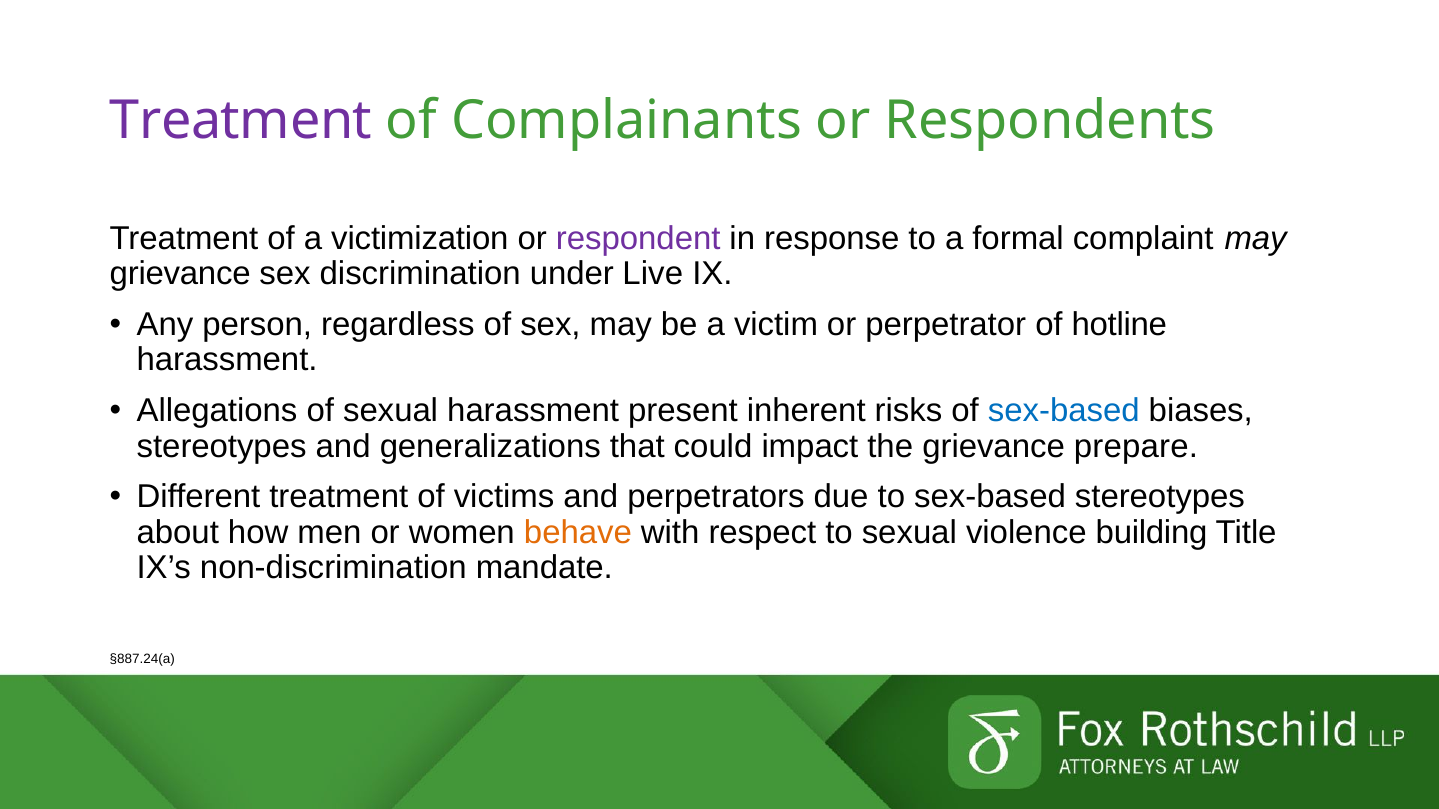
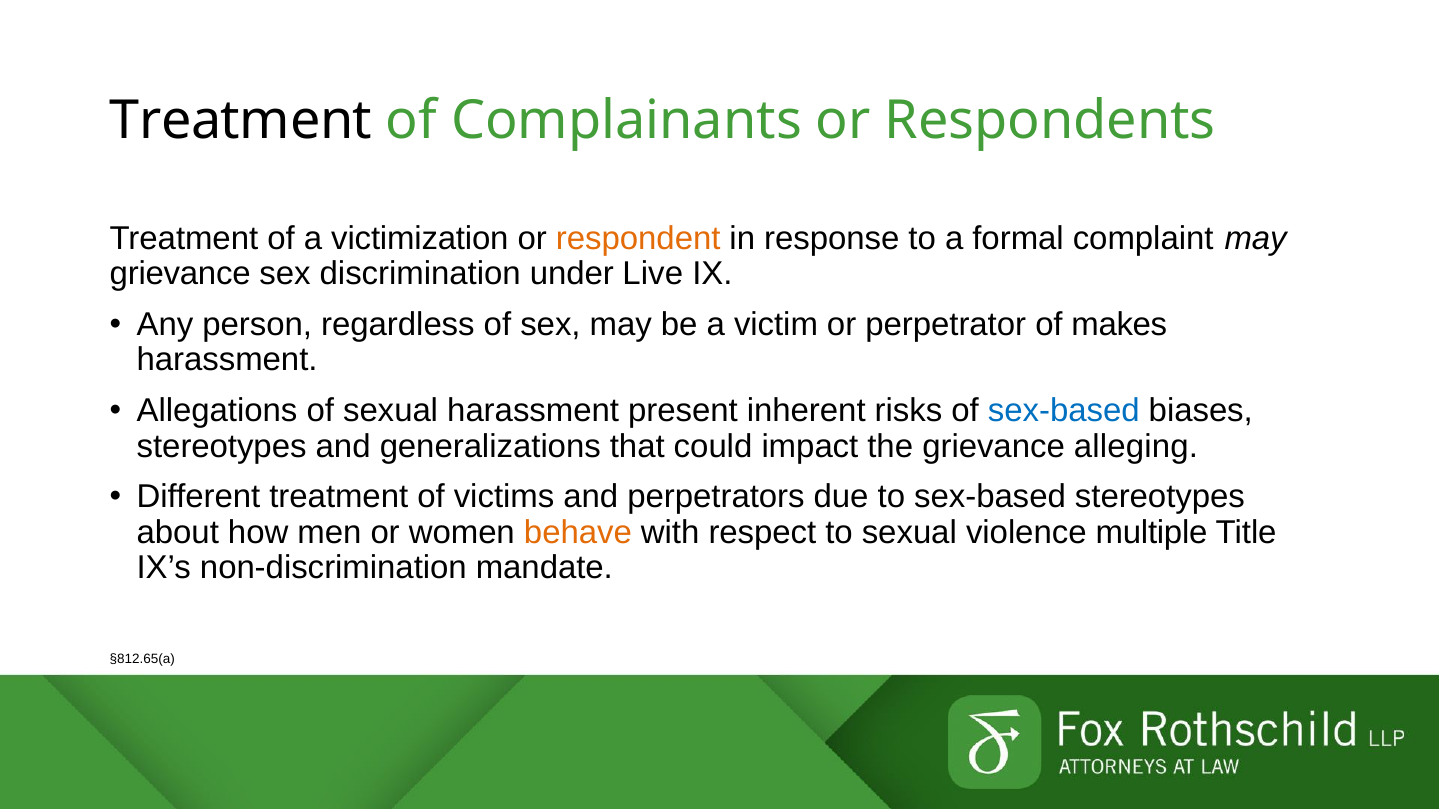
Treatment at (241, 121) colour: purple -> black
respondent colour: purple -> orange
hotline: hotline -> makes
prepare: prepare -> alleging
building: building -> multiple
§887.24(a: §887.24(a -> §812.65(a
